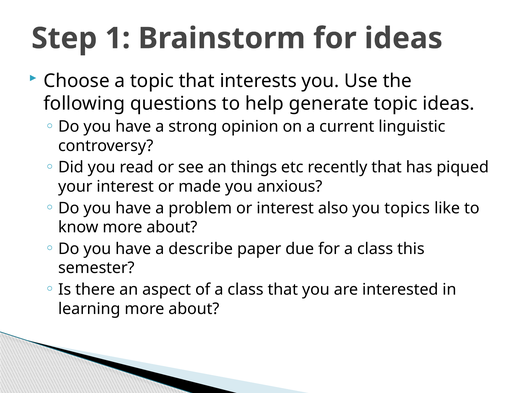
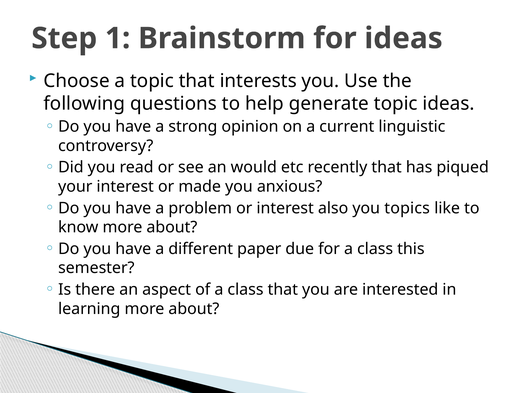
things: things -> would
describe: describe -> different
